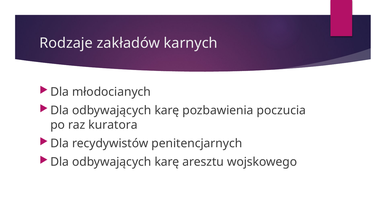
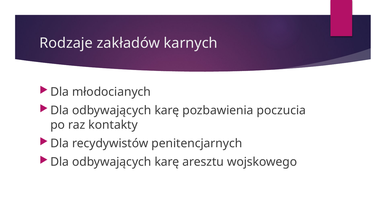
kuratora: kuratora -> kontakty
